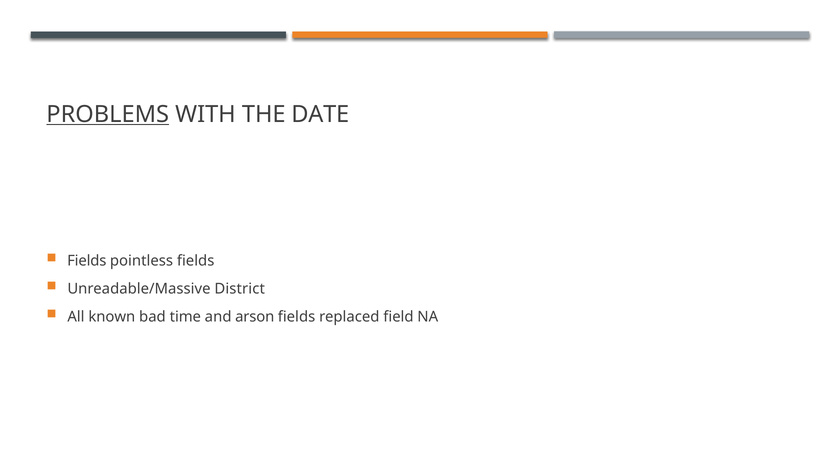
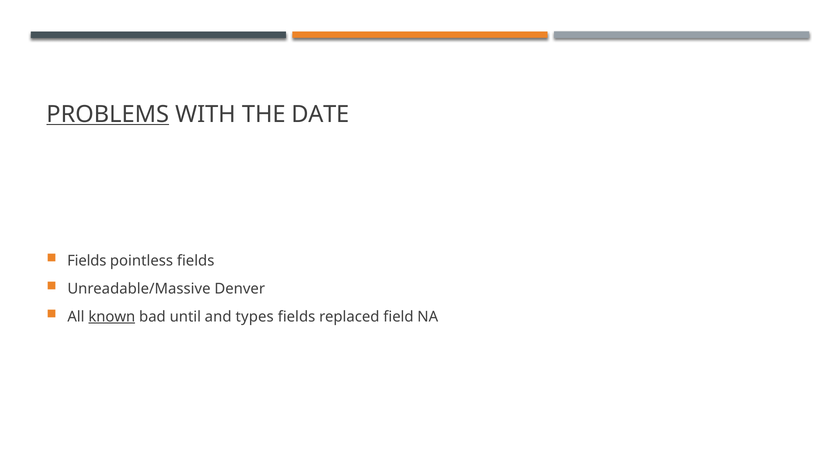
District: District -> Denver
known underline: none -> present
time: time -> until
arson: arson -> types
